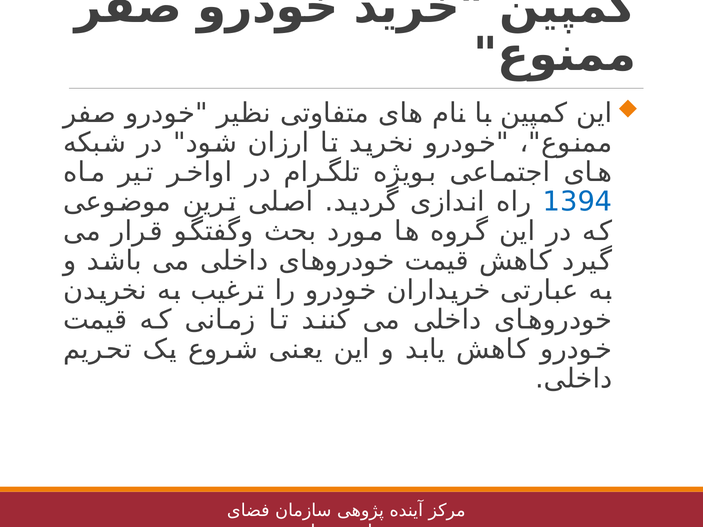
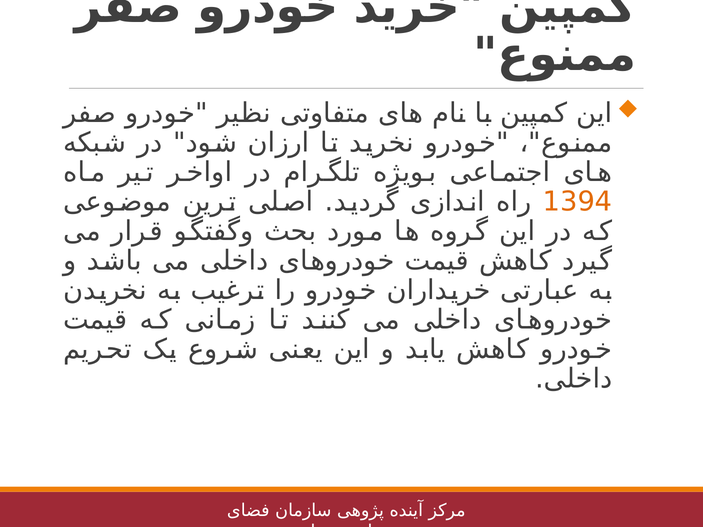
1394 colour: blue -> orange
